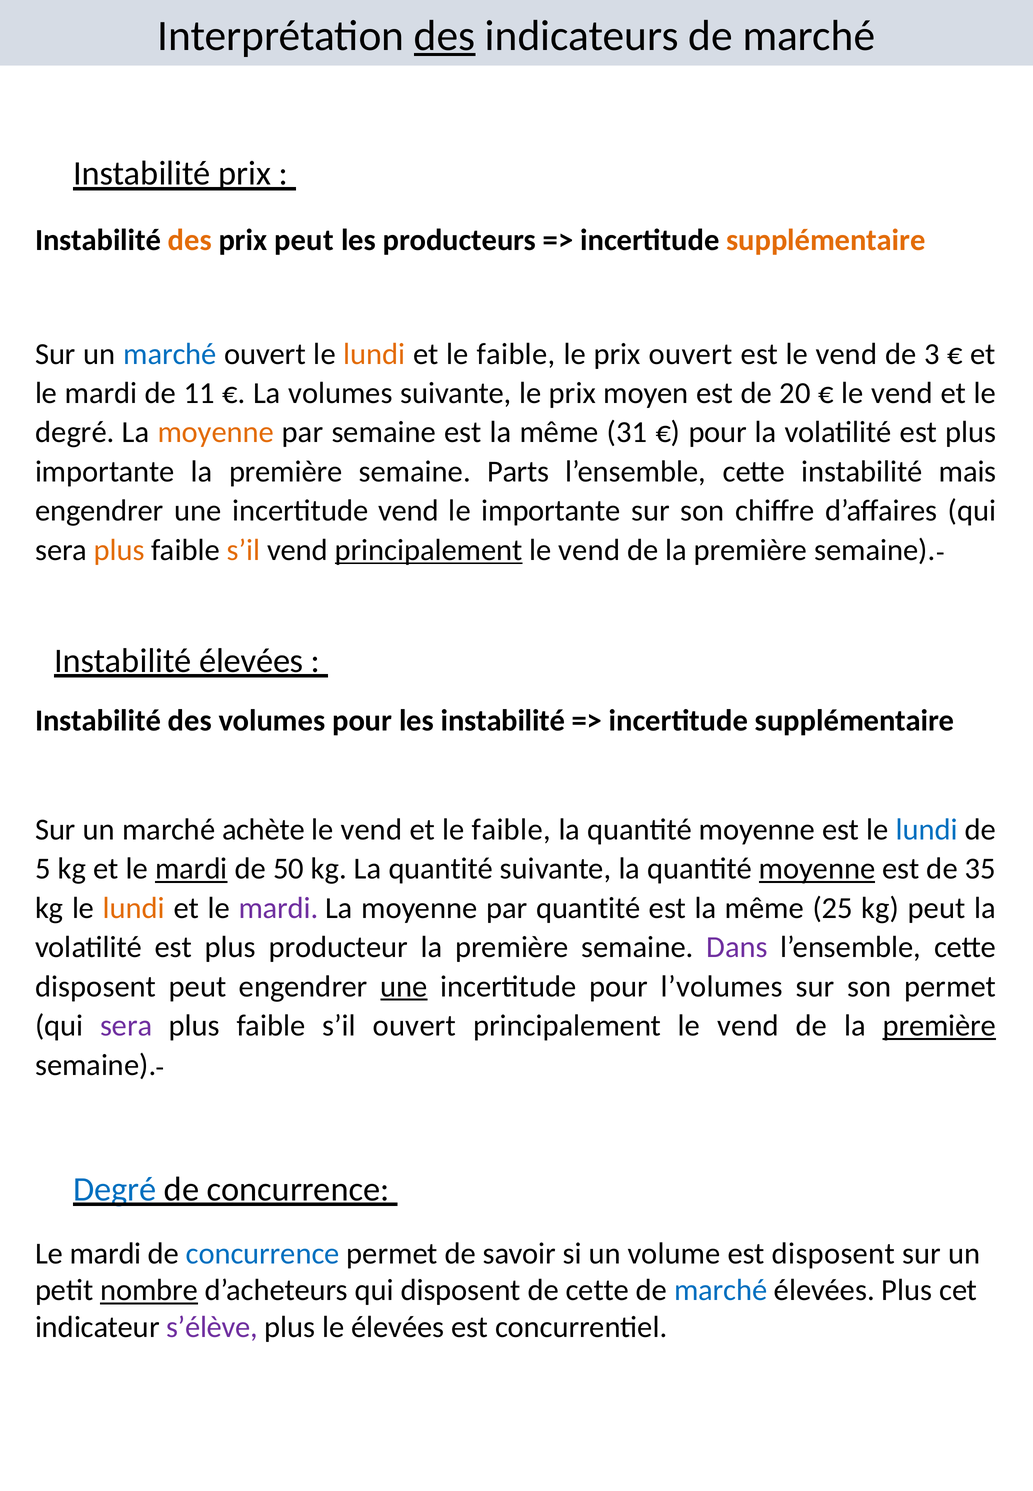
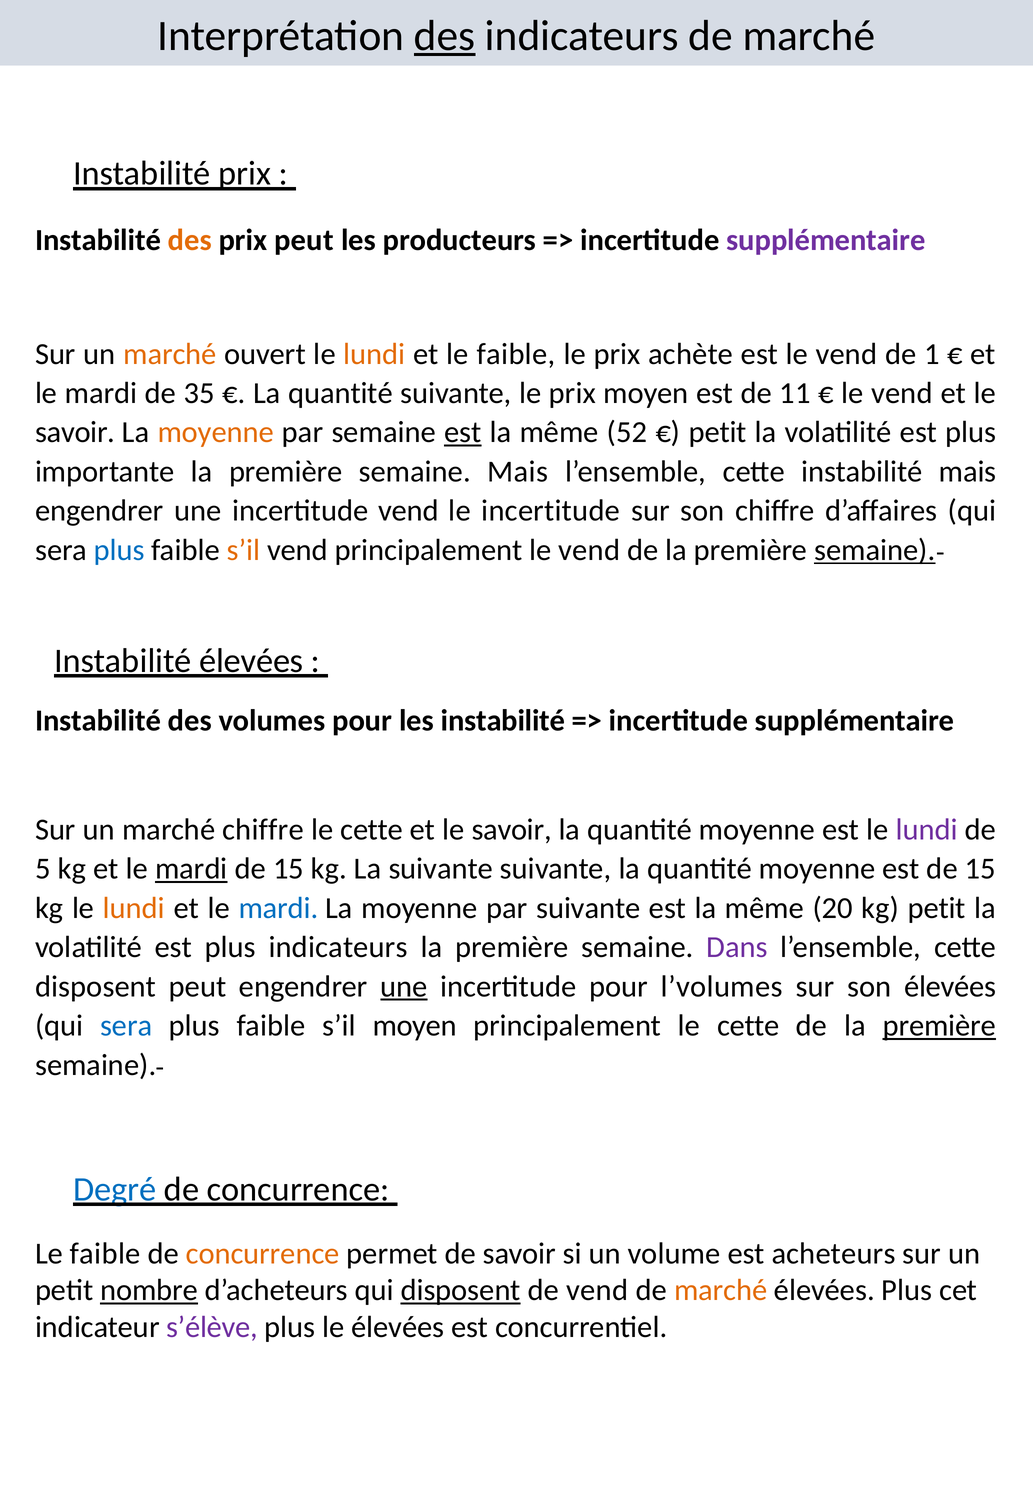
supplémentaire at (826, 240) colour: orange -> purple
marché at (170, 354) colour: blue -> orange
prix ouvert: ouvert -> achète
3: 3 -> 1
11: 11 -> 35
volumes at (340, 393): volumes -> quantité
20: 20 -> 11
degré at (75, 433): degré -> savoir
est at (463, 433) underline: none -> present
31: 31 -> 52
pour at (718, 433): pour -> petit
semaine Parts: Parts -> Mais
le importante: importante -> incertitude
plus at (119, 550) colour: orange -> blue
principalement at (429, 550) underline: present -> none
semaine at (875, 550) underline: none -> present
marché achète: achète -> chiffre
vend at (371, 830): vend -> cette
faible at (511, 830): faible -> savoir
lundi at (927, 830) colour: blue -> purple
50 at (288, 869): 50 -> 15
kg La quantité: quantité -> suivante
moyenne at (817, 869) underline: present -> none
est de 35: 35 -> 15
mardi at (279, 909) colour: purple -> blue
par quantité: quantité -> suivante
25: 25 -> 20
kg peut: peut -> petit
plus producteur: producteur -> indicateurs
son permet: permet -> élevées
sera at (126, 1026) colour: purple -> blue
s’il ouvert: ouvert -> moyen
vend at (748, 1026): vend -> cette
mardi at (106, 1255): mardi -> faible
concurrence at (263, 1255) colour: blue -> orange
est disposent: disposent -> acheteurs
disposent at (461, 1291) underline: none -> present
de cette: cette -> vend
marché at (721, 1291) colour: blue -> orange
